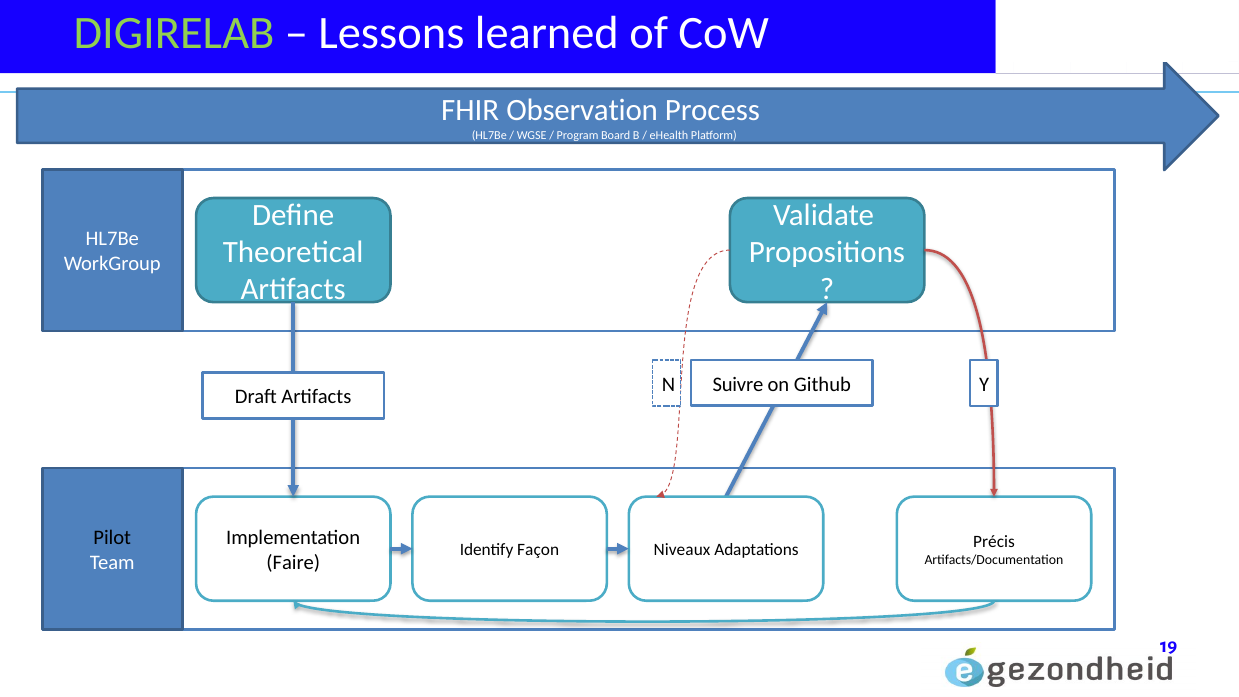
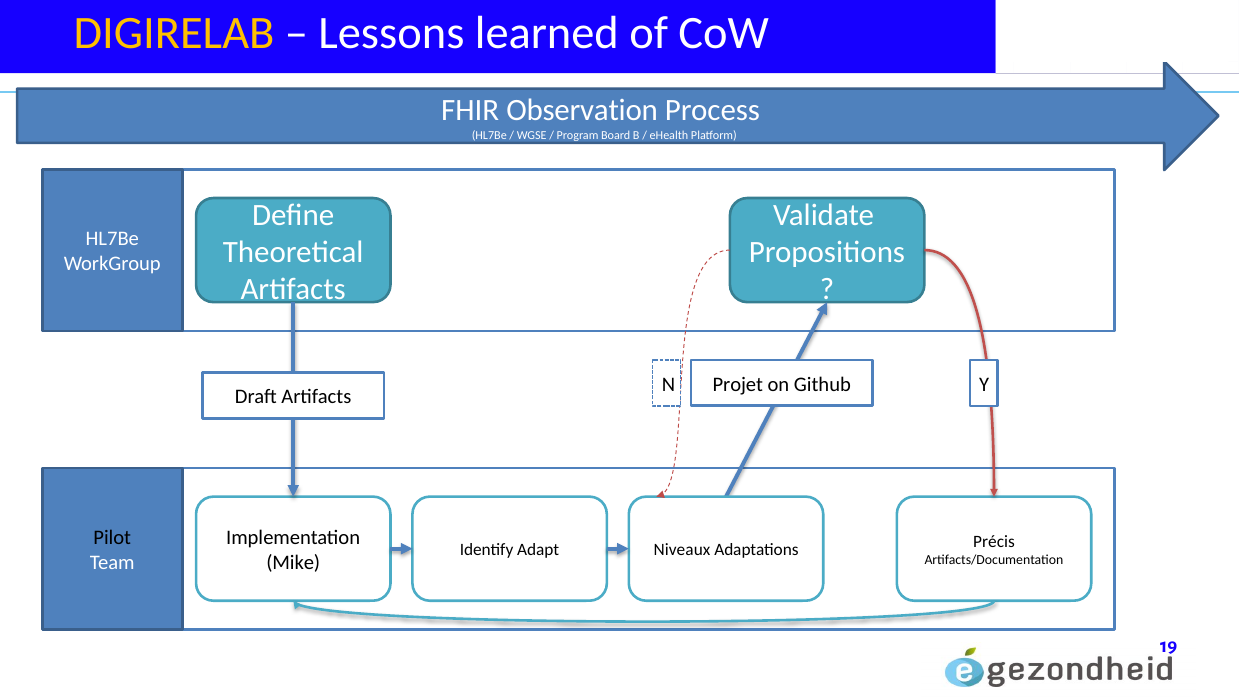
DIGIRELAB colour: light green -> yellow
Suivre: Suivre -> Projet
Façon: Façon -> Adapt
Faire: Faire -> Mike
